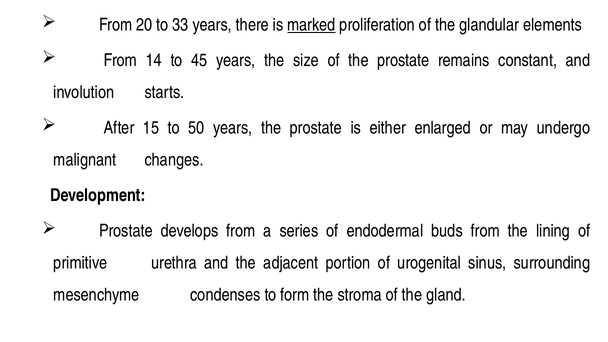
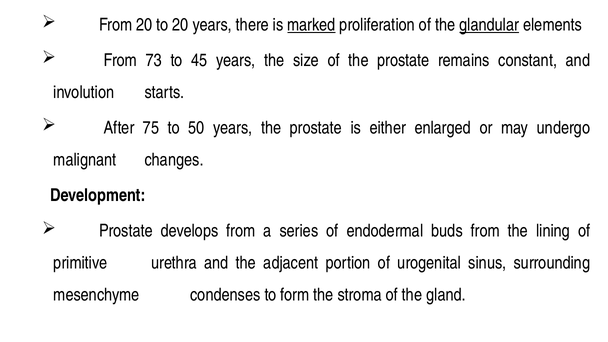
to 33: 33 -> 20
glandular underline: none -> present
14: 14 -> 73
15: 15 -> 75
